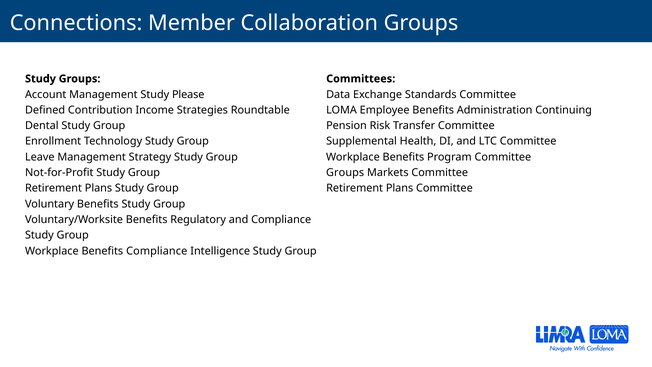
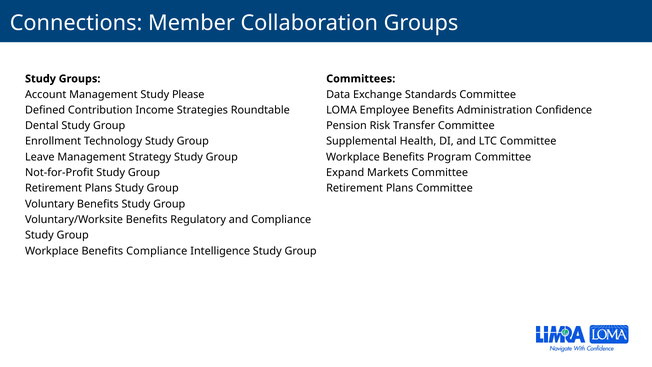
Continuing: Continuing -> Confidence
Groups at (345, 173): Groups -> Expand
